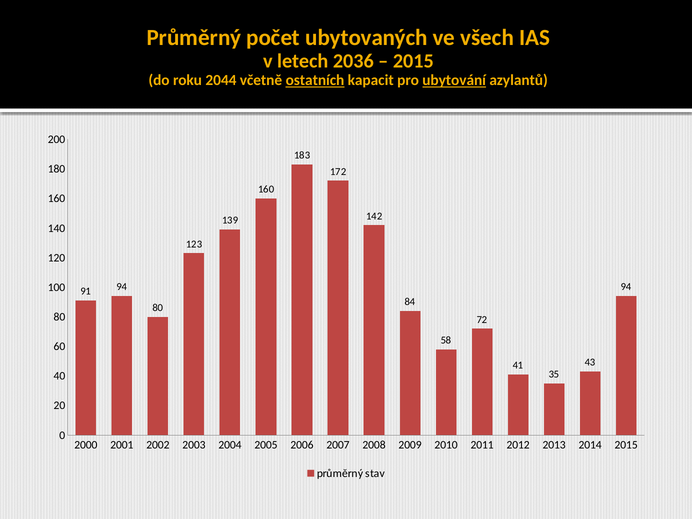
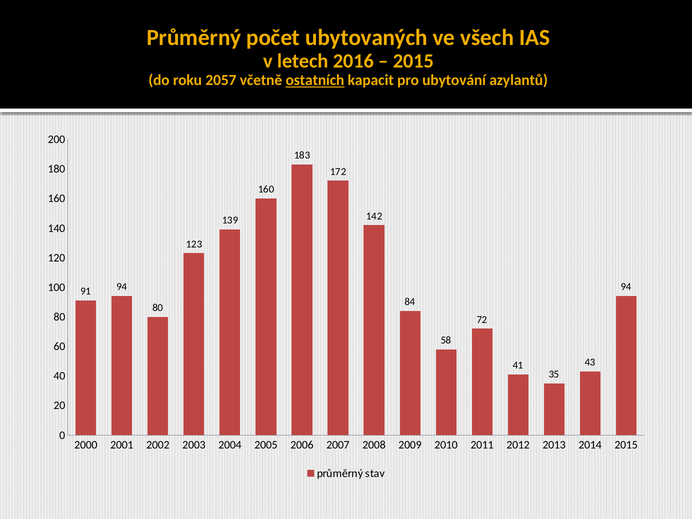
2036: 2036 -> 2016
2044: 2044 -> 2057
ubytování underline: present -> none
